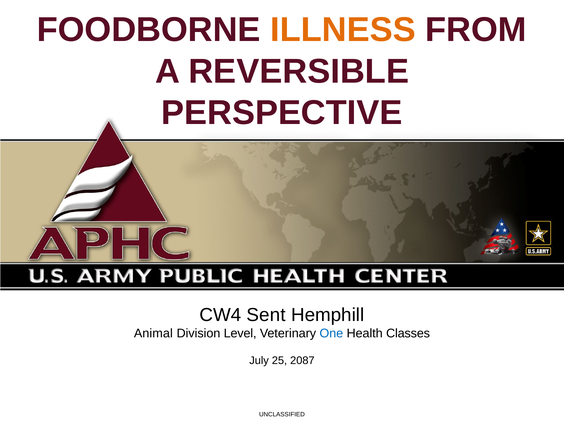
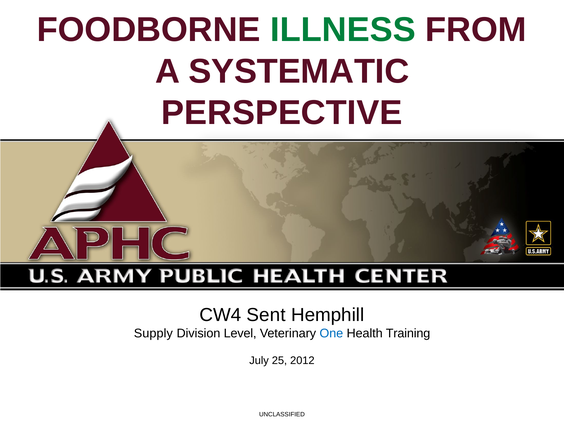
ILLNESS colour: orange -> green
REVERSIBLE: REVERSIBLE -> SYSTEMATIC
Animal: Animal -> Supply
Classes: Classes -> Training
2087: 2087 -> 2012
